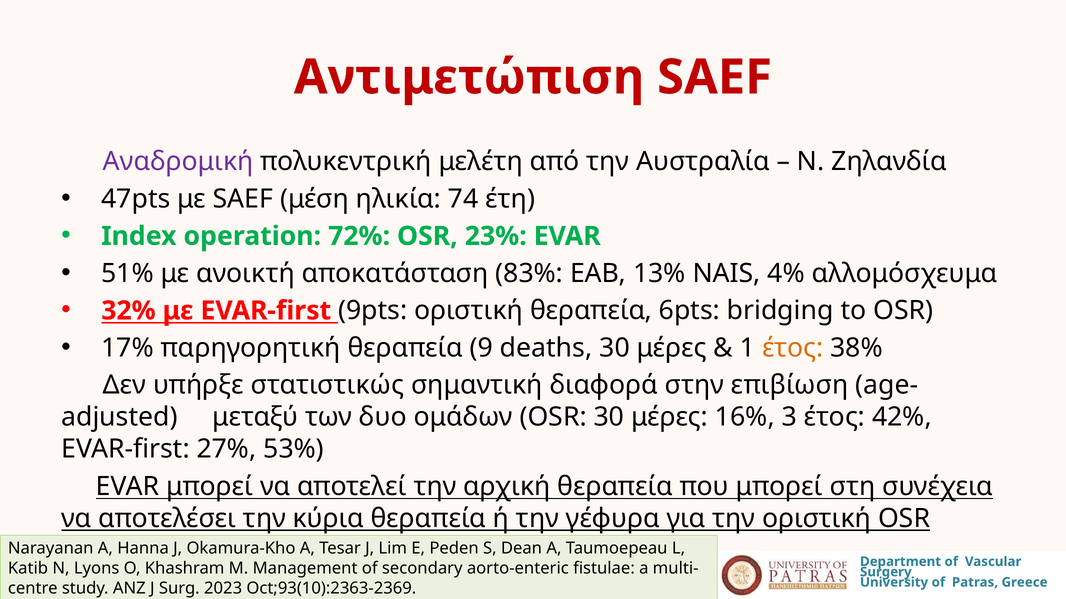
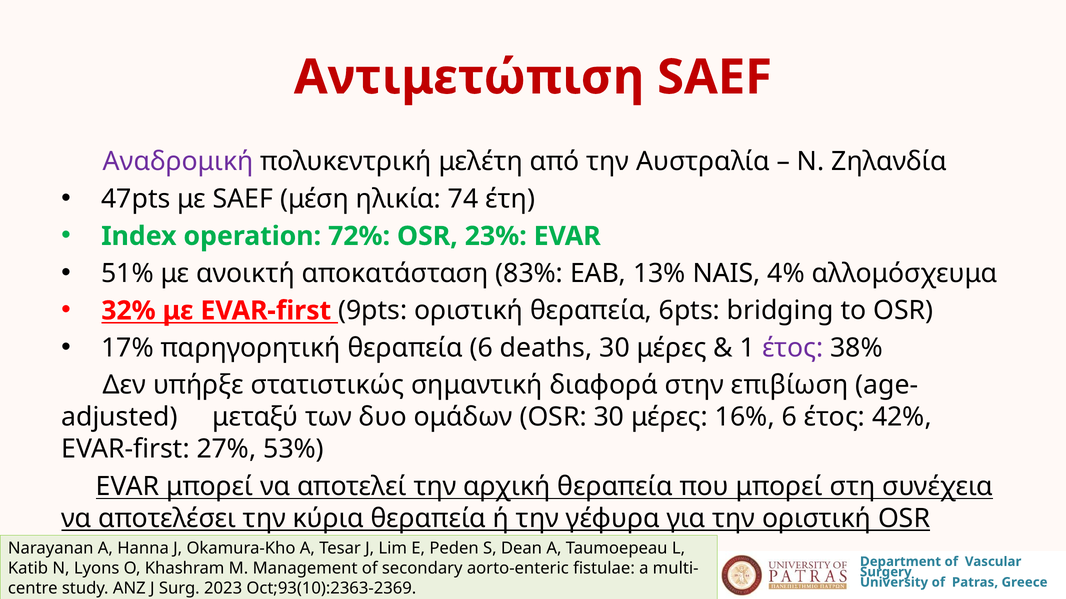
θεραπεία 9: 9 -> 6
έτος at (793, 348) colour: orange -> purple
16% 3: 3 -> 6
